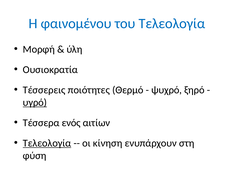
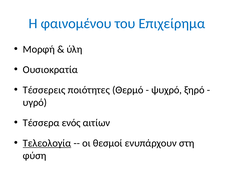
του Τελεολογία: Τελεολογία -> Επιχείρημα
υγρό underline: present -> none
κίνηση: κίνηση -> θεσμοί
